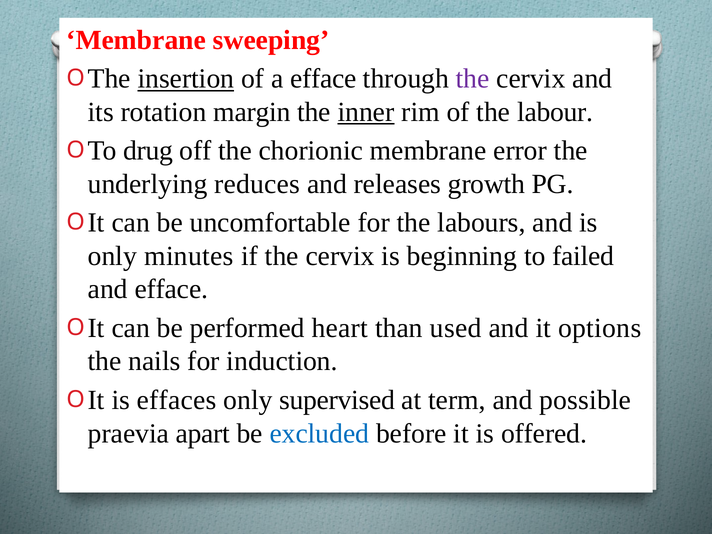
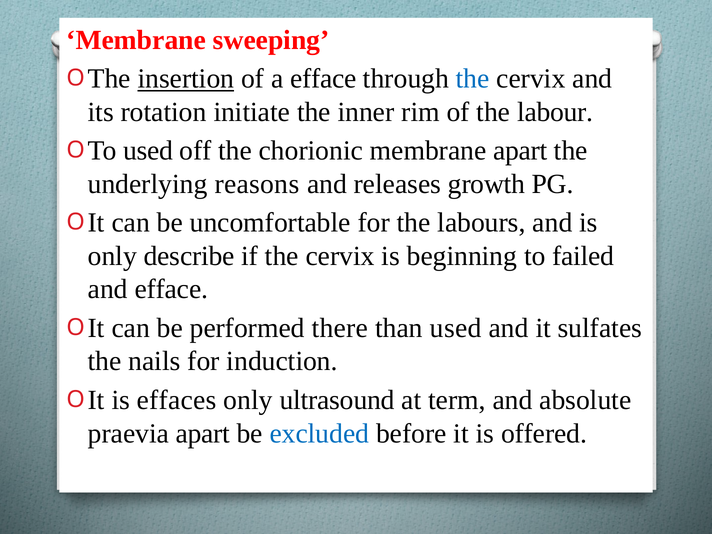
the at (473, 79) colour: purple -> blue
margin: margin -> initiate
inner underline: present -> none
To drug: drug -> used
membrane error: error -> apart
reduces: reduces -> reasons
minutes: minutes -> describe
heart: heart -> there
options: options -> sulfates
supervised: supervised -> ultrasound
possible: possible -> absolute
